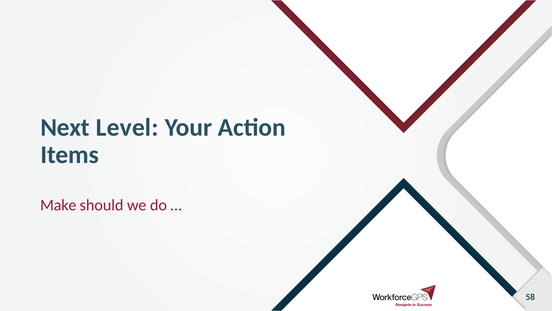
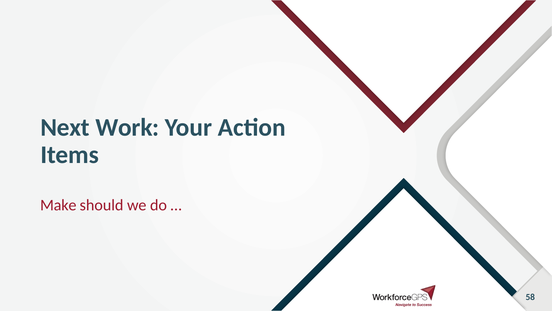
Level: Level -> Work
